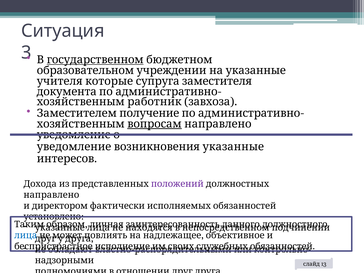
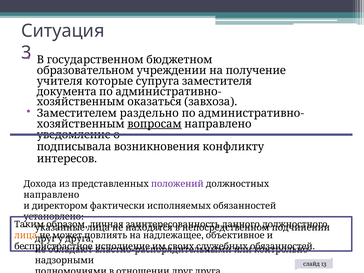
государственном underline: present -> none
на указанные: указанные -> получение
работник: работник -> оказаться
получение: получение -> раздельно
уведомление at (74, 147): уведомление -> подписывала
возникновения указанные: указанные -> конфликту
лица at (26, 235) colour: blue -> orange
